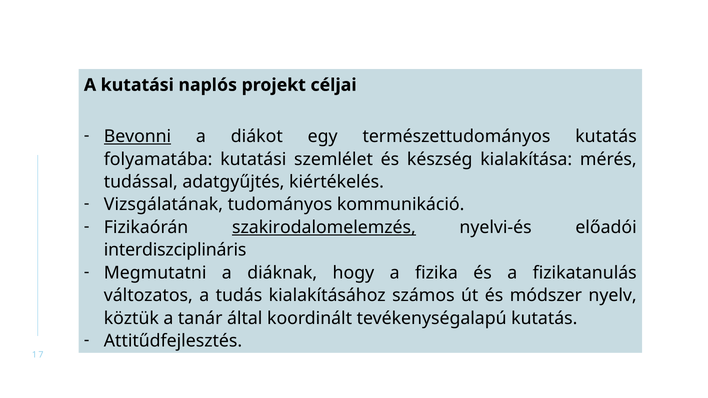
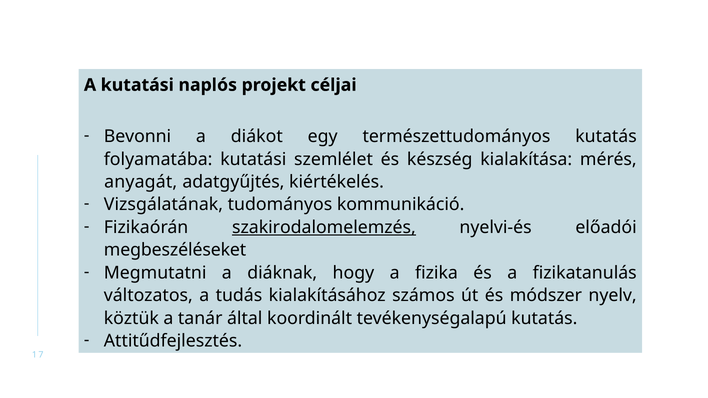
Bevonni underline: present -> none
tudással: tudással -> anyagát
interdiszciplináris: interdiszciplináris -> megbeszéléseket
